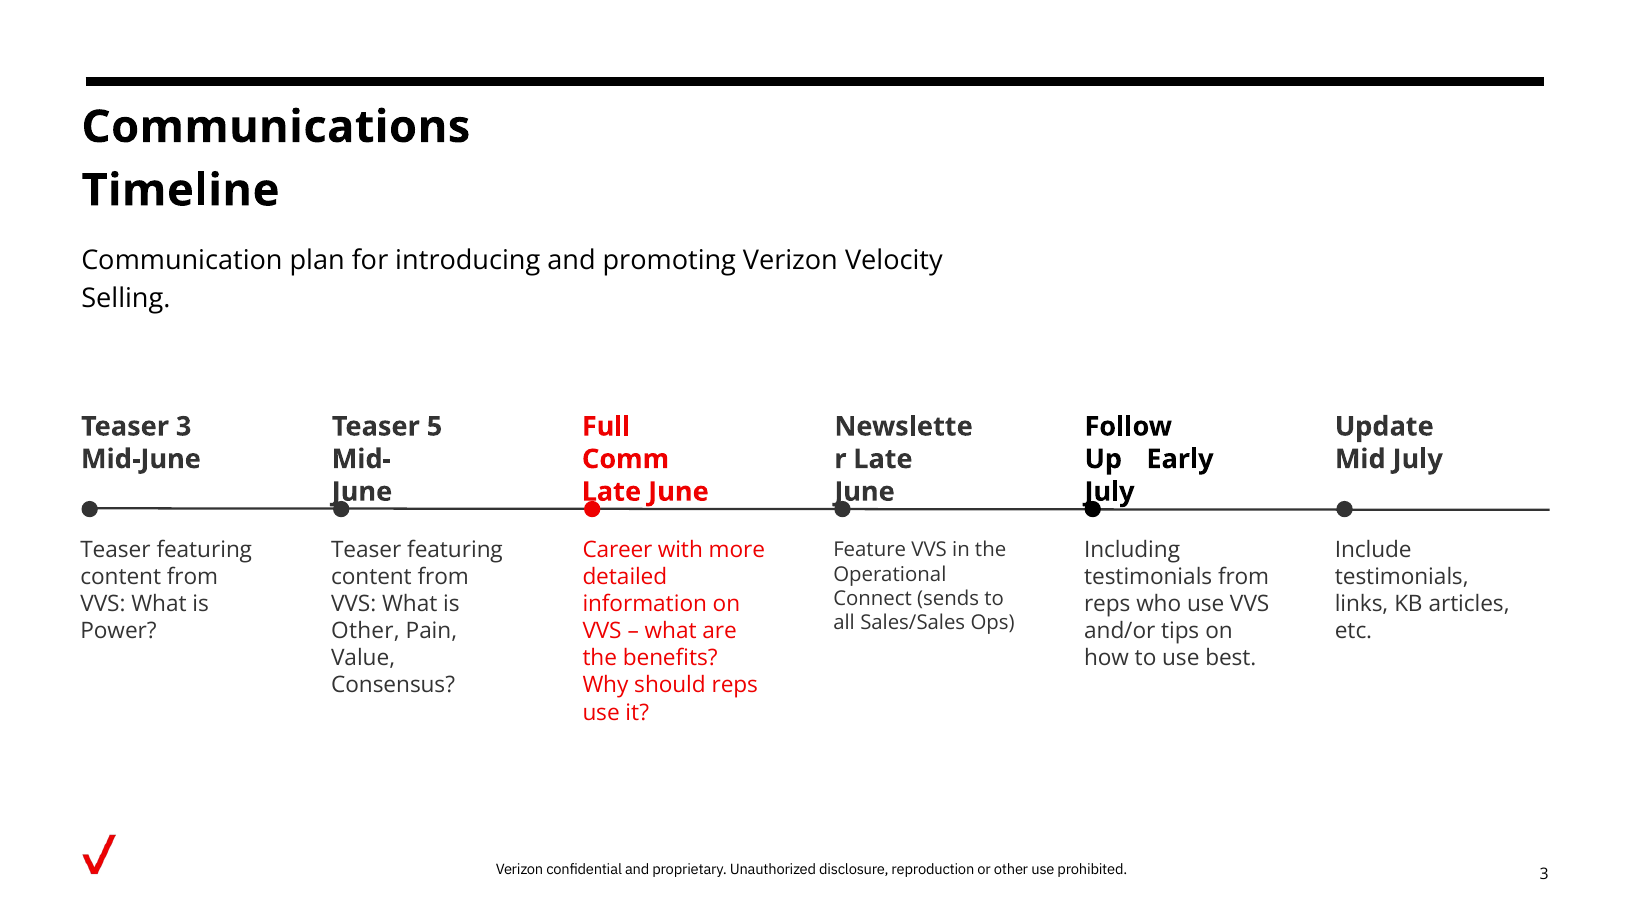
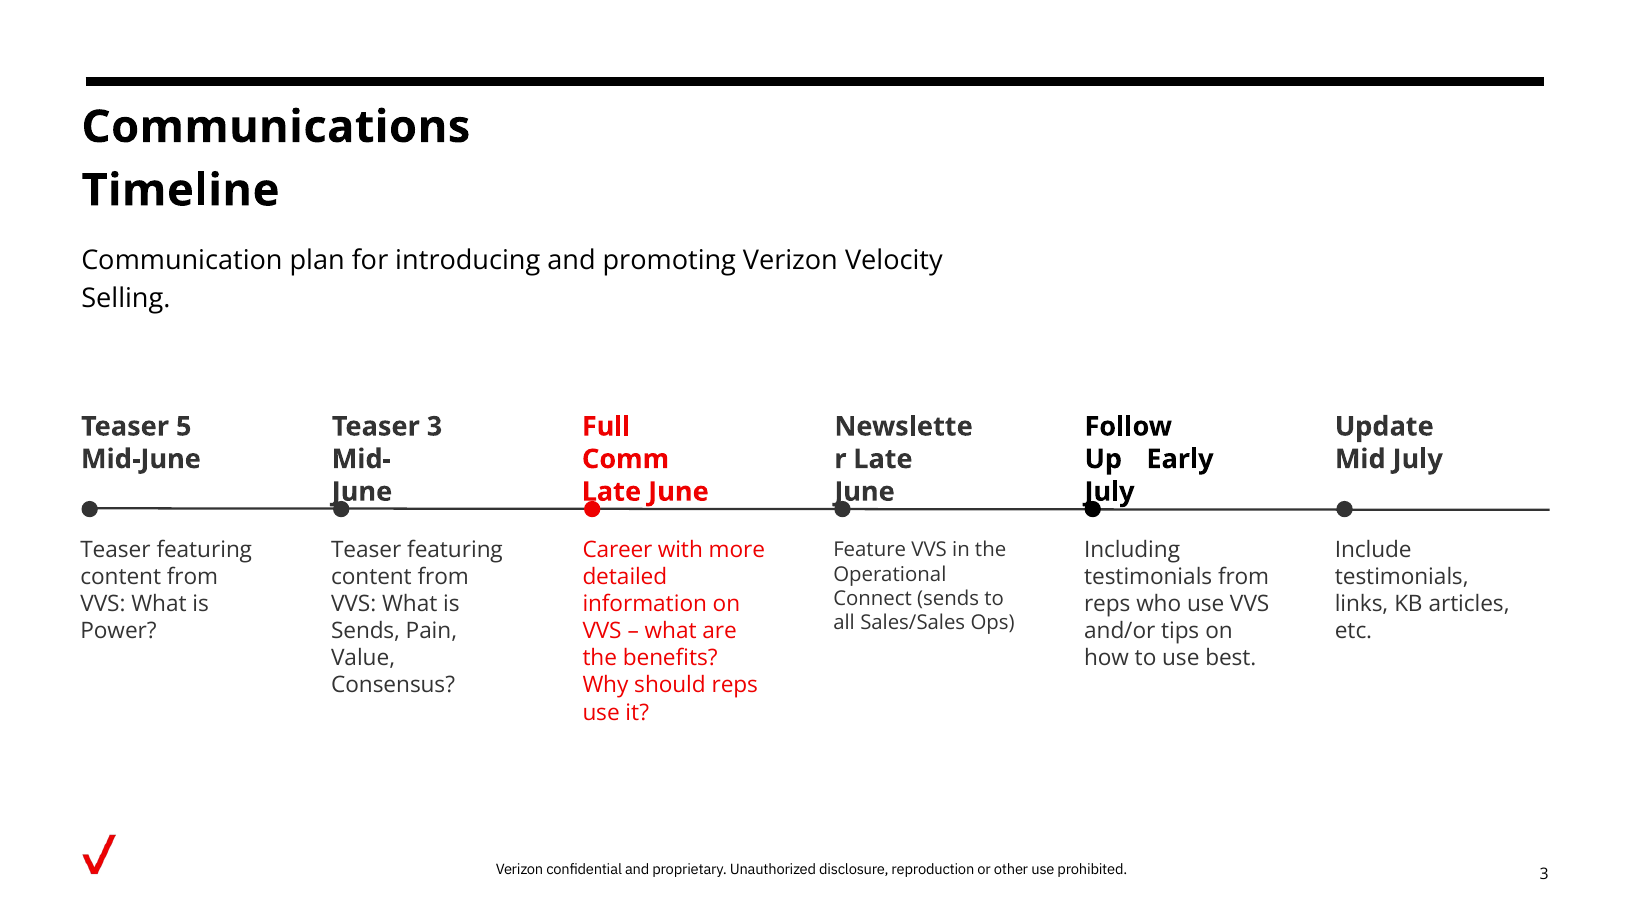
Teaser 3: 3 -> 5
Teaser 5: 5 -> 3
Other at (365, 631): Other -> Sends
